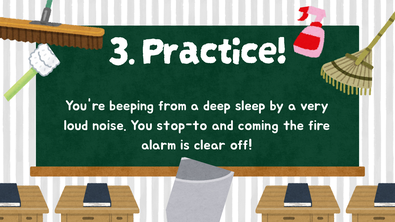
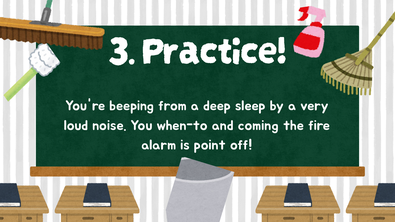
stop-to: stop-to -> when-to
clear: clear -> point
